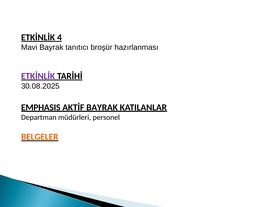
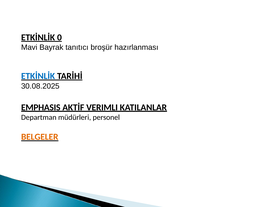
4: 4 -> 0
ETKİNLİK at (38, 76) colour: purple -> blue
AKTİF BAYRAK: BAYRAK -> VERIMLI
